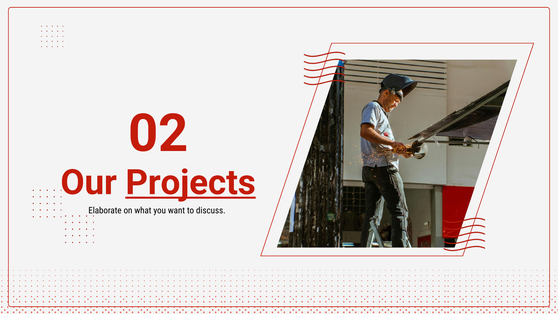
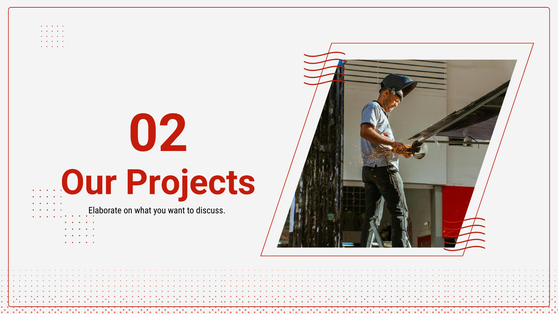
Projects underline: present -> none
